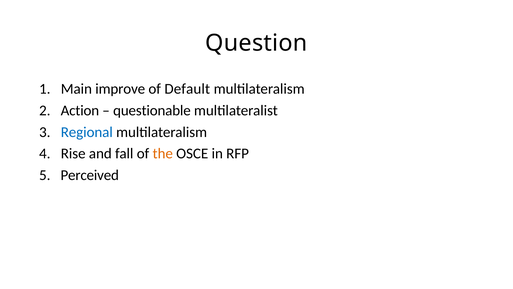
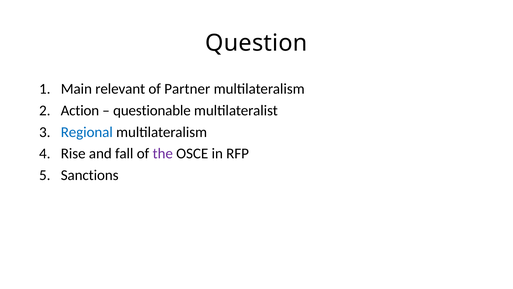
improve: improve -> relevant
Default: Default -> Partner
the colour: orange -> purple
Perceived: Perceived -> Sanctions
